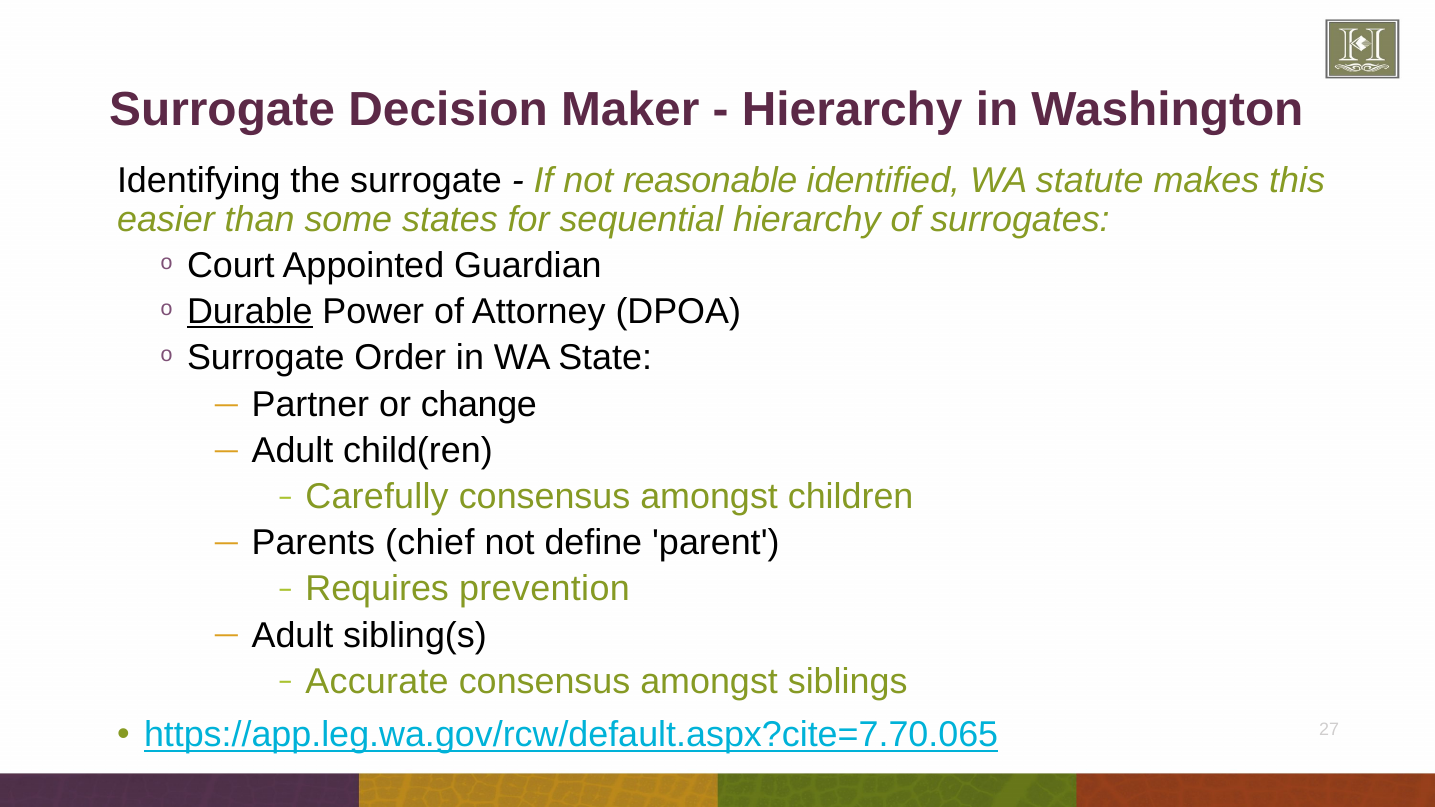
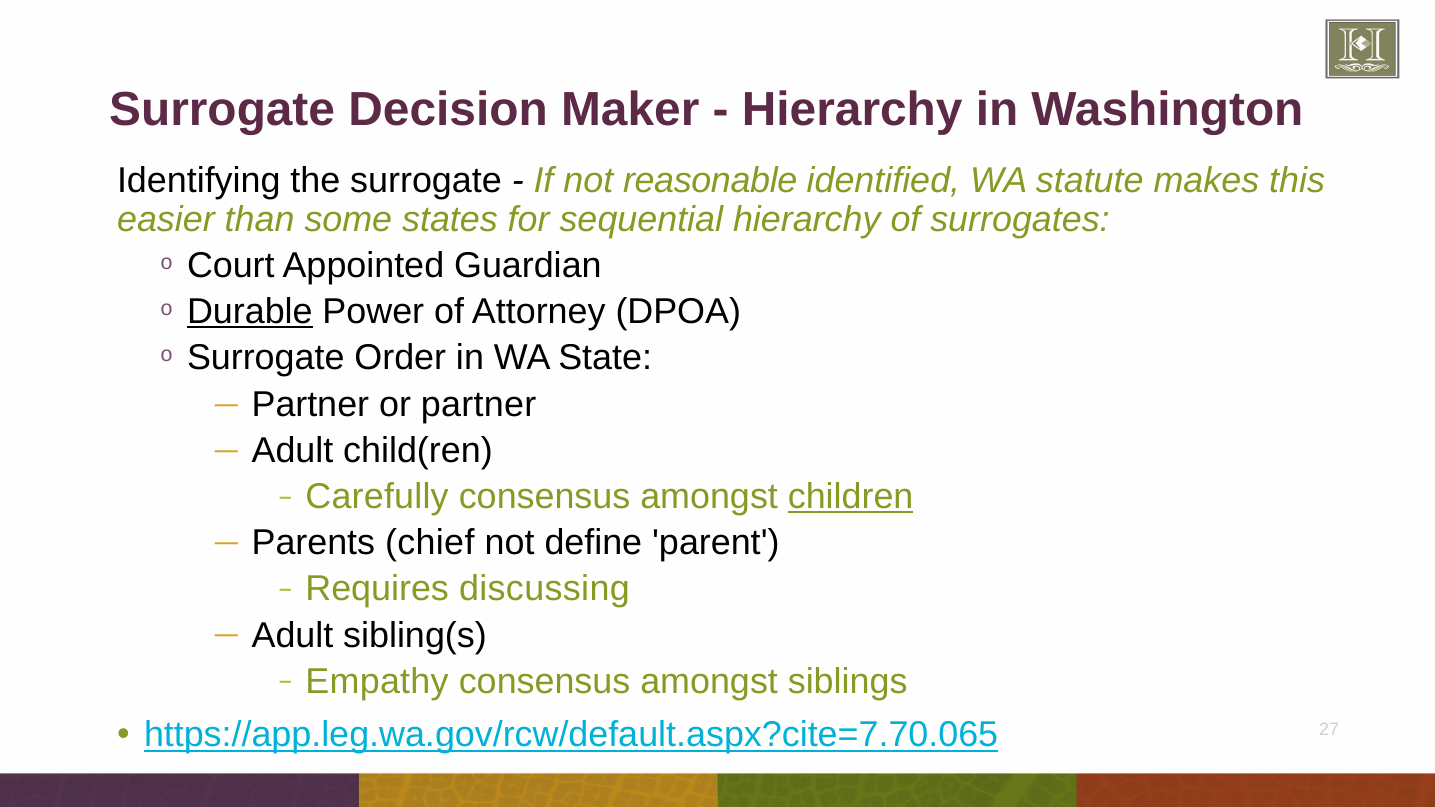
or change: change -> partner
children underline: none -> present
prevention: prevention -> discussing
Accurate: Accurate -> Empathy
